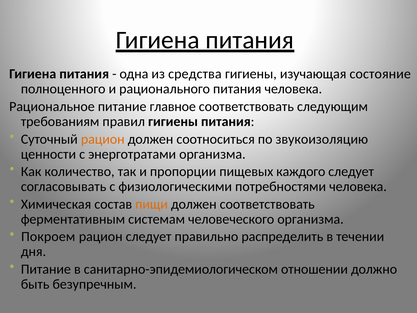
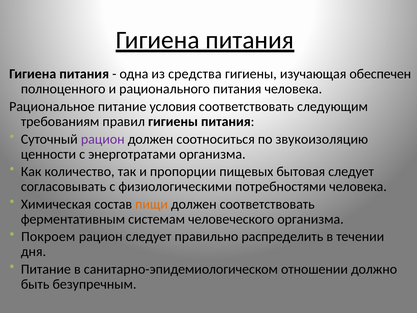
состояние: состояние -> обеспечен
главное: главное -> условия
рацион at (103, 139) colour: orange -> purple
каждого: каждого -> бытовая
